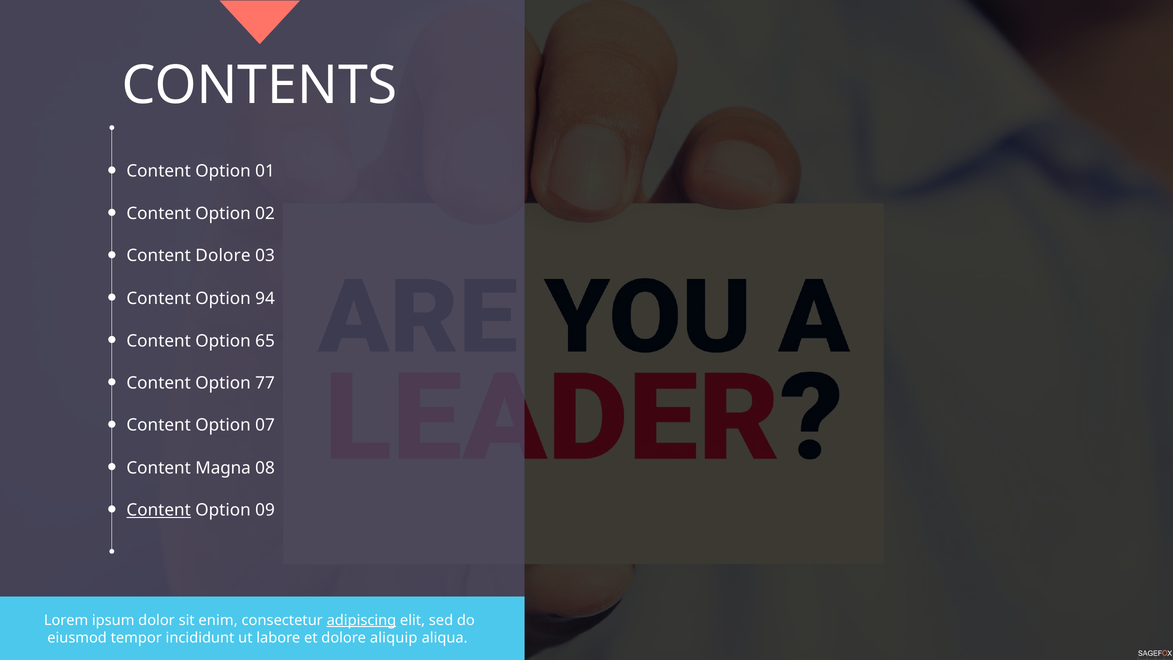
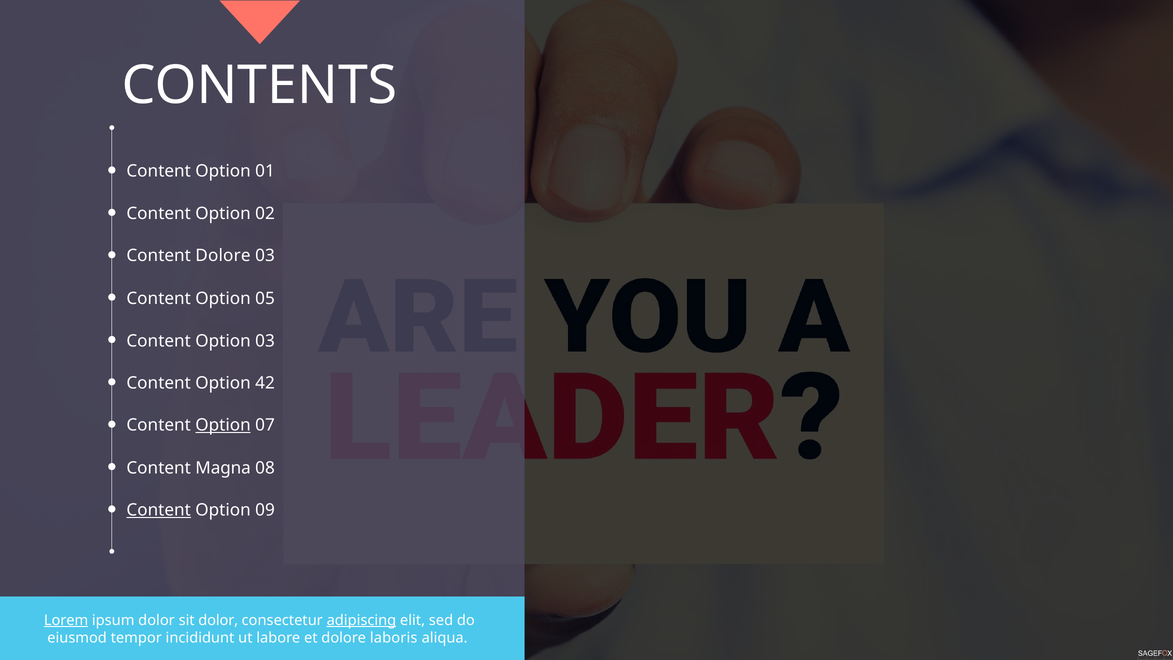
94: 94 -> 05
Option 65: 65 -> 03
77: 77 -> 42
Option at (223, 425) underline: none -> present
Lorem underline: none -> present
sit enim: enim -> dolor
aliquip: aliquip -> laboris
